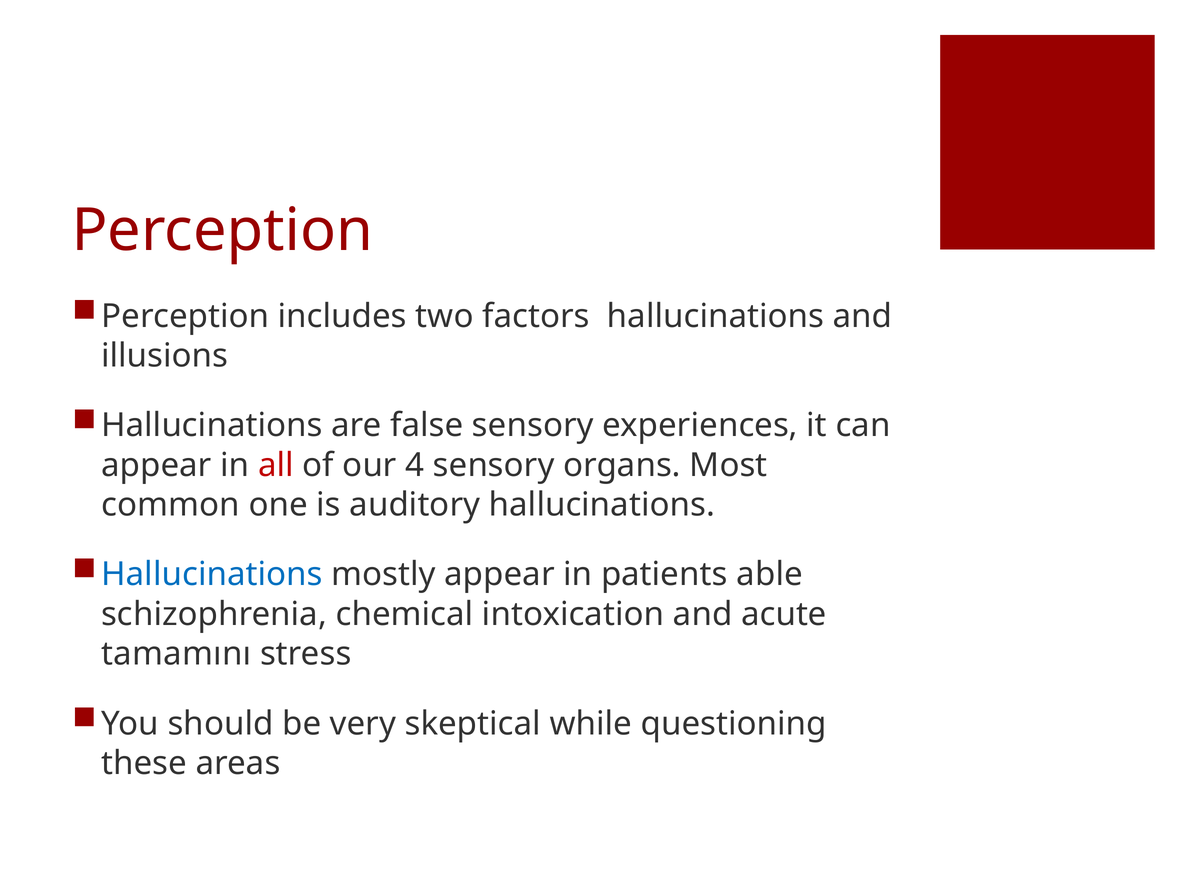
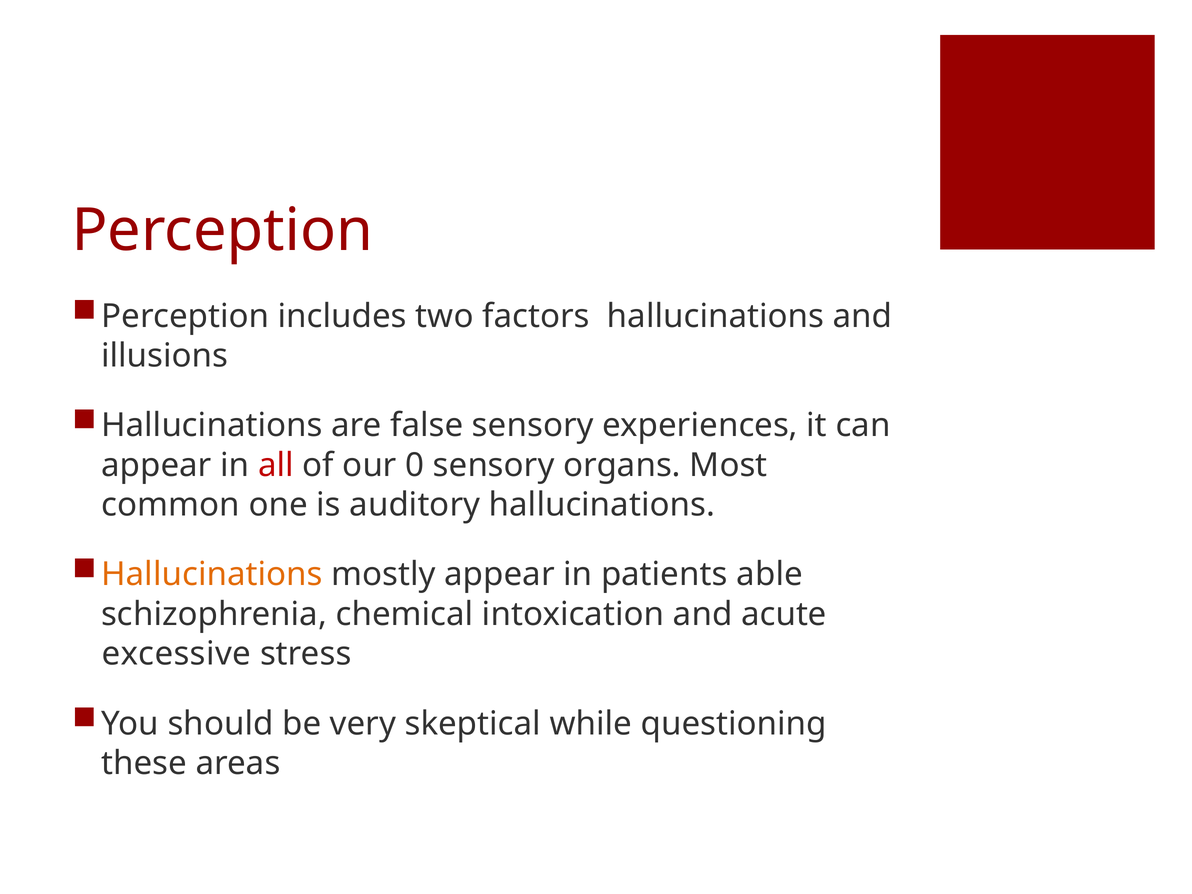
4: 4 -> 0
Hallucinations at (212, 575) colour: blue -> orange
tamamını: tamamını -> excessive
